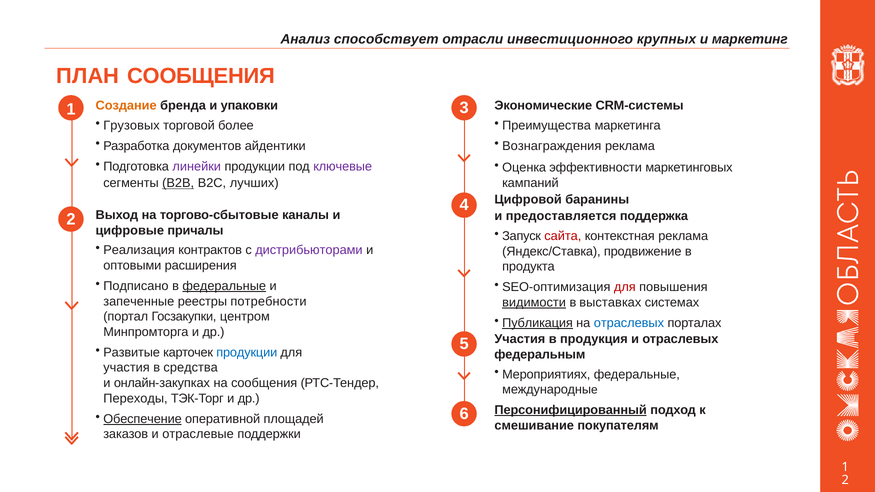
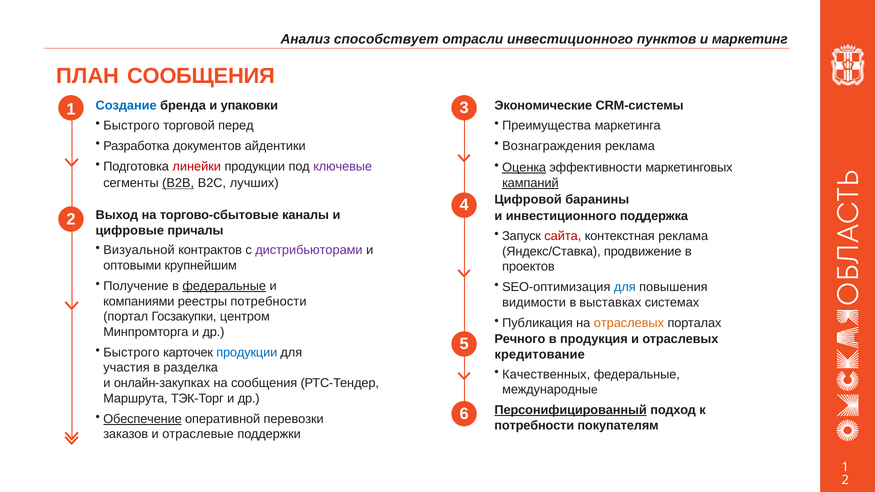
крупных: крупных -> пунктов
Создание colour: orange -> blue
Грузовых at (132, 125): Грузовых -> Быстрого
более: более -> перед
линейки colour: purple -> red
Оценка underline: none -> present
кампаний underline: none -> present
и предоставляется: предоставляется -> инвестиционного
Реализация: Реализация -> Визуальной
расширения: расширения -> крупнейшим
продукта: продукта -> проектов
Подписано: Подписано -> Получение
для at (625, 287) colour: red -> blue
запеченные: запеченные -> компаниями
видимости underline: present -> none
Публикация underline: present -> none
отраслевых at (629, 323) colour: blue -> orange
Участия at (520, 339): Участия -> Речного
Развитые at (132, 353): Развитые -> Быстрого
федеральным: федеральным -> кредитование
средства: средства -> разделка
Мероприятиях: Мероприятиях -> Качественных
Переходы: Переходы -> Маршрута
площадей: площадей -> перевозки
смешивание at (534, 426): смешивание -> потребности
